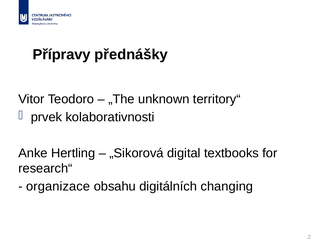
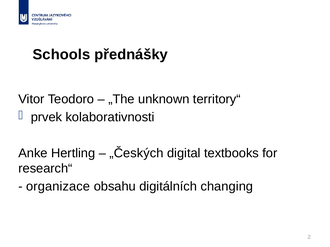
Přípravy: Přípravy -> Schools
„Sikorová: „Sikorová -> „Českých
